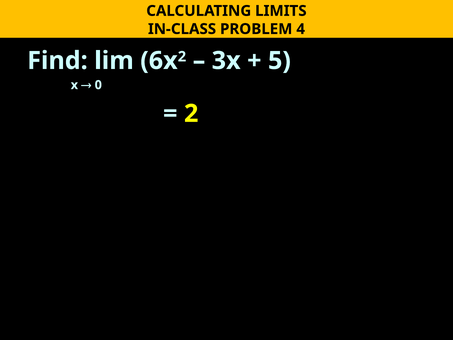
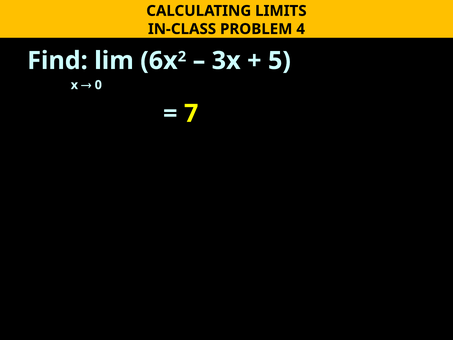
2 at (191, 113): 2 -> 7
